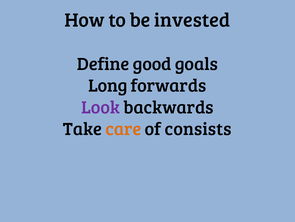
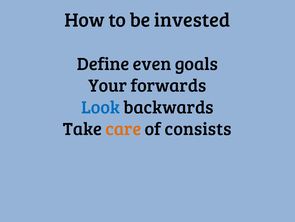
good: good -> even
Long: Long -> Your
Look colour: purple -> blue
